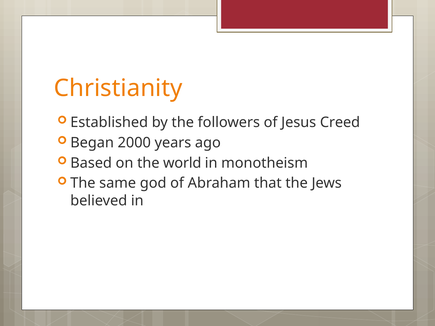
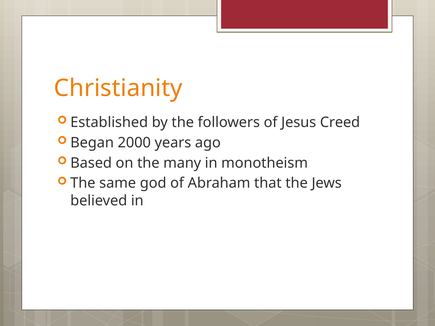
world: world -> many
